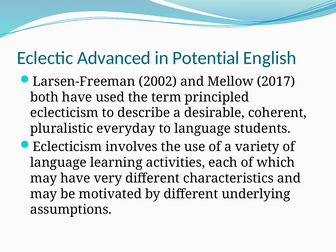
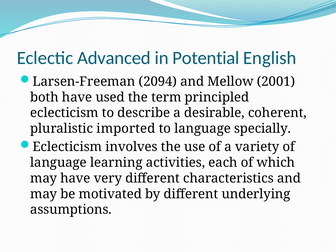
2002: 2002 -> 2094
2017: 2017 -> 2001
everyday: everyday -> imported
students: students -> specially
